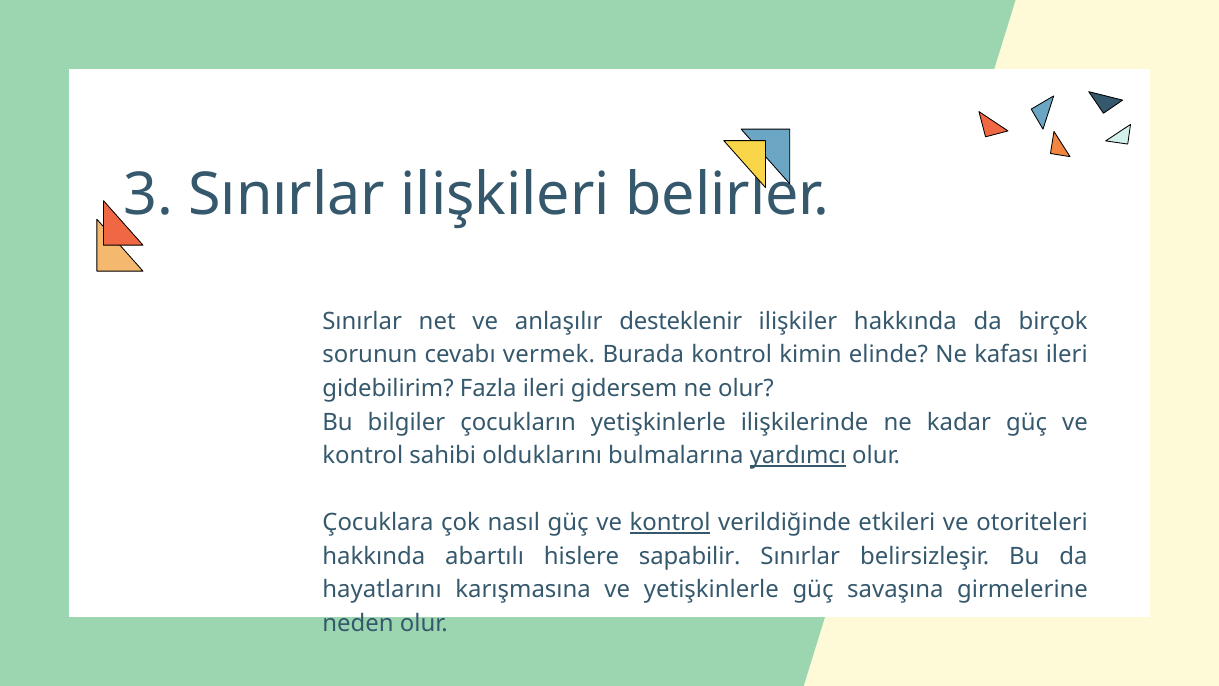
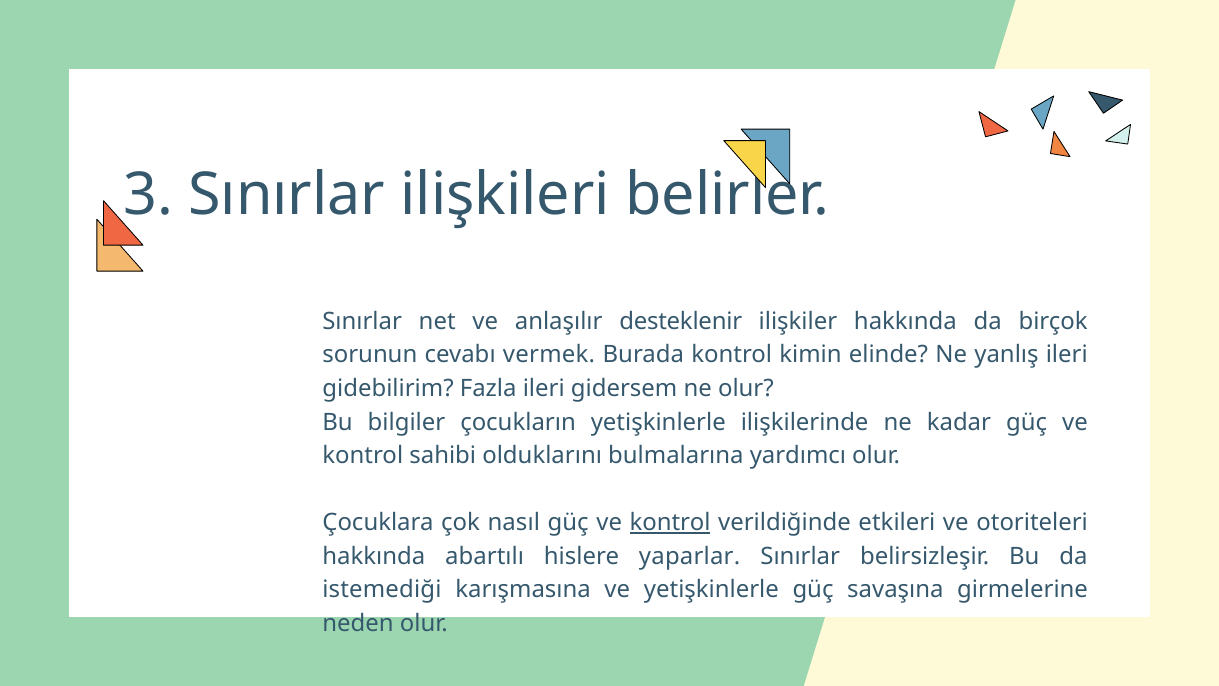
kafası: kafası -> yanlış
yardımcı underline: present -> none
sapabilir: sapabilir -> yaparlar
hayatlarını: hayatlarını -> istemediği
